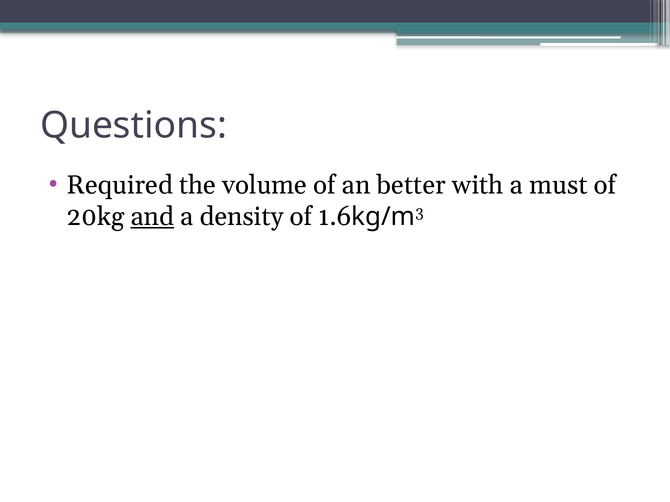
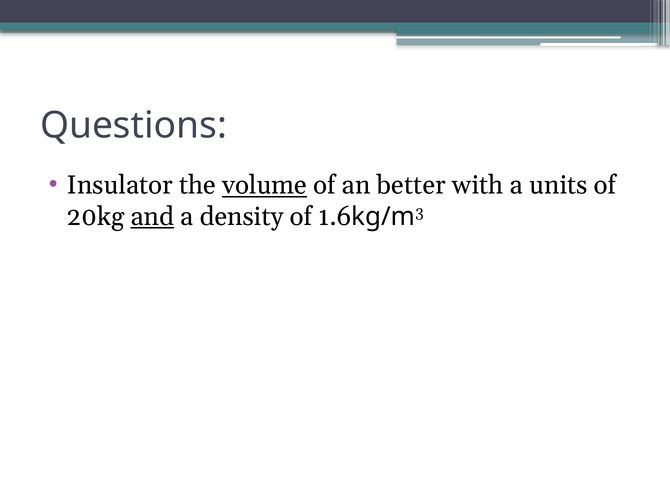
Required: Required -> Insulator
volume underline: none -> present
must: must -> units
